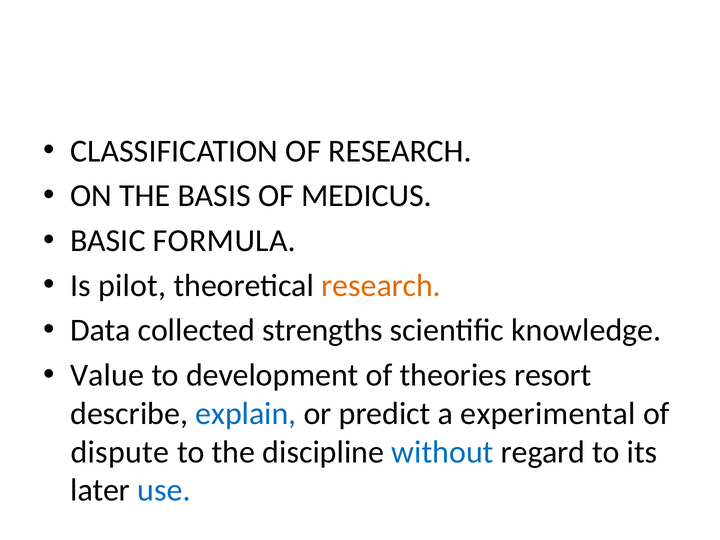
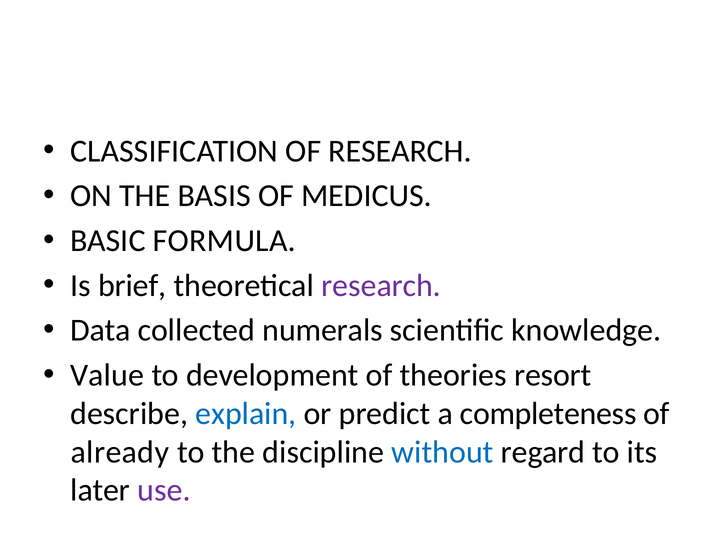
pilot: pilot -> brief
research at (381, 285) colour: orange -> purple
strengths: strengths -> numerals
experimental: experimental -> completeness
dispute: dispute -> already
use colour: blue -> purple
